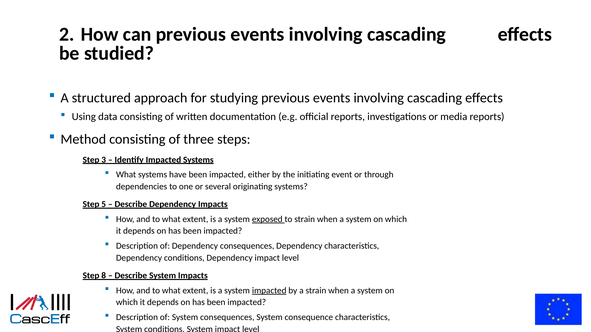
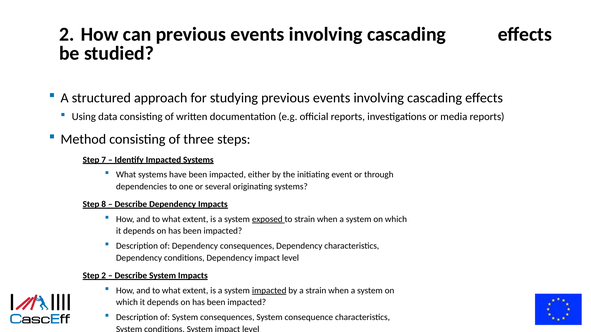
3: 3 -> 7
5: 5 -> 8
Step 8: 8 -> 2
